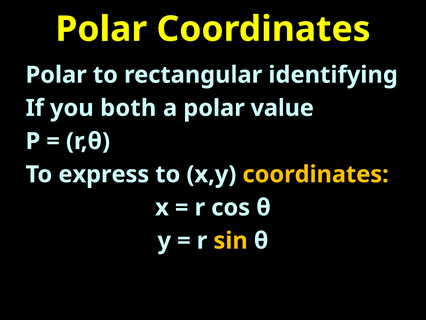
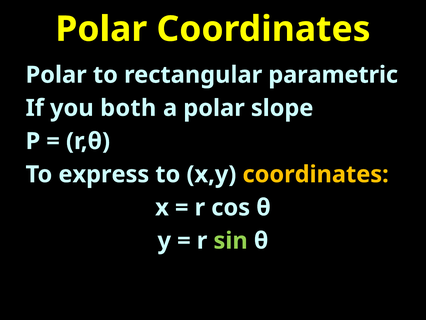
identifying: identifying -> parametric
value: value -> slope
sin colour: yellow -> light green
